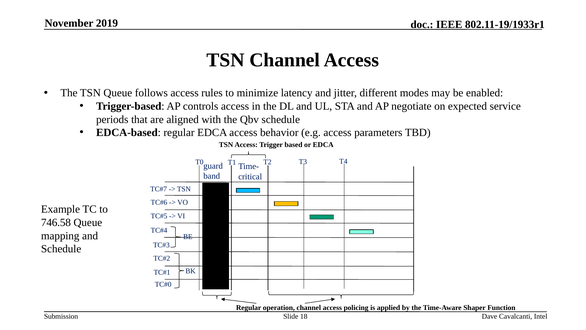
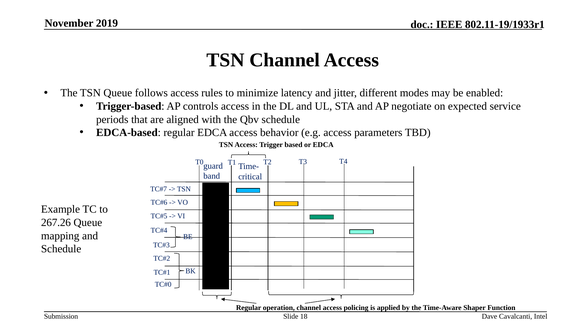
746.58: 746.58 -> 267.26
